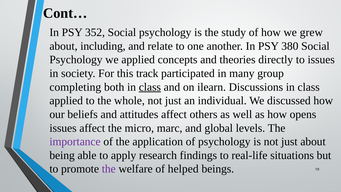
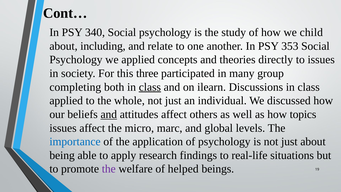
352: 352 -> 340
grew: grew -> child
380: 380 -> 353
track: track -> three
and at (109, 114) underline: none -> present
opens: opens -> topics
importance colour: purple -> blue
